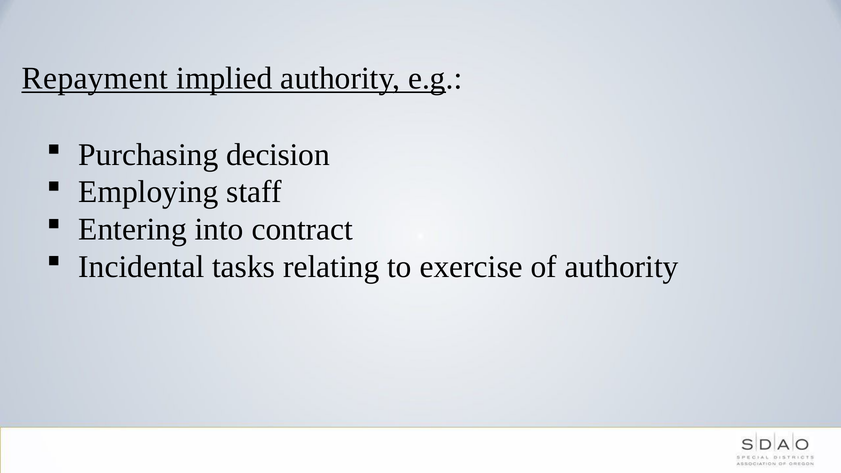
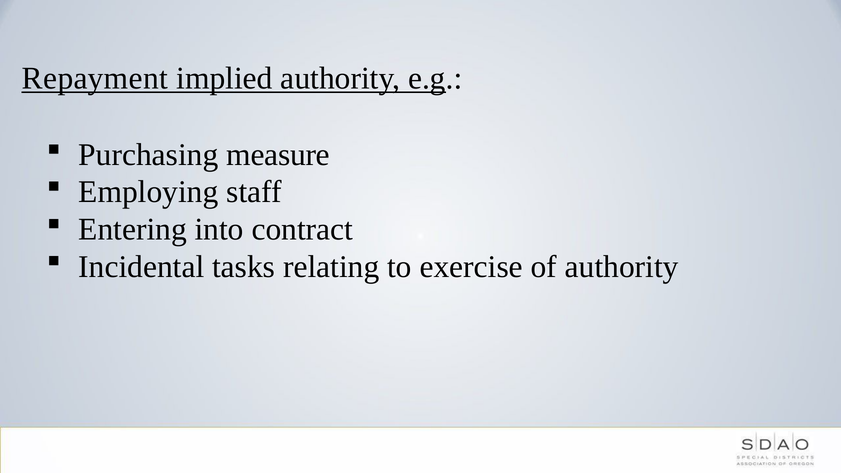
decision: decision -> measure
